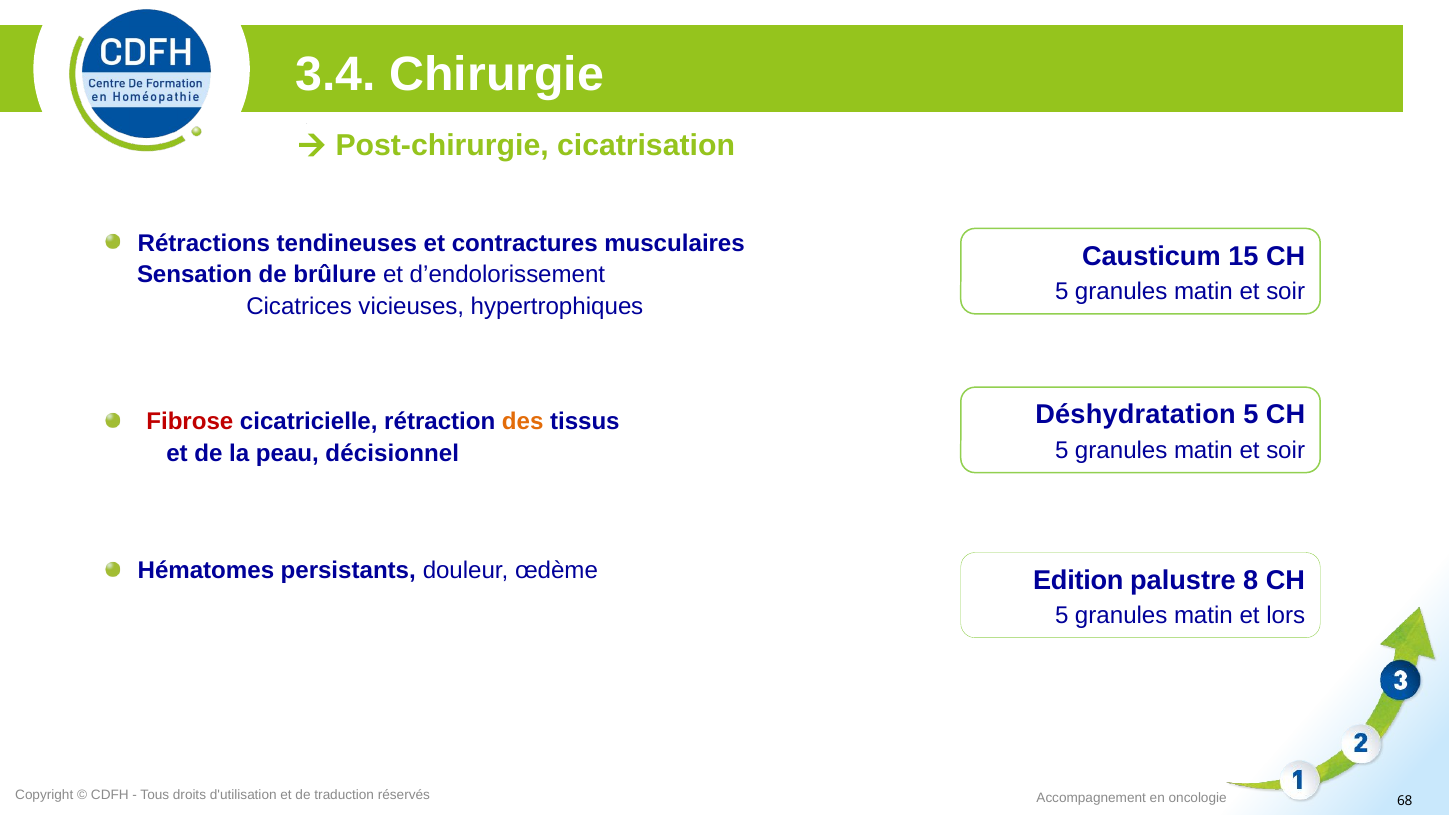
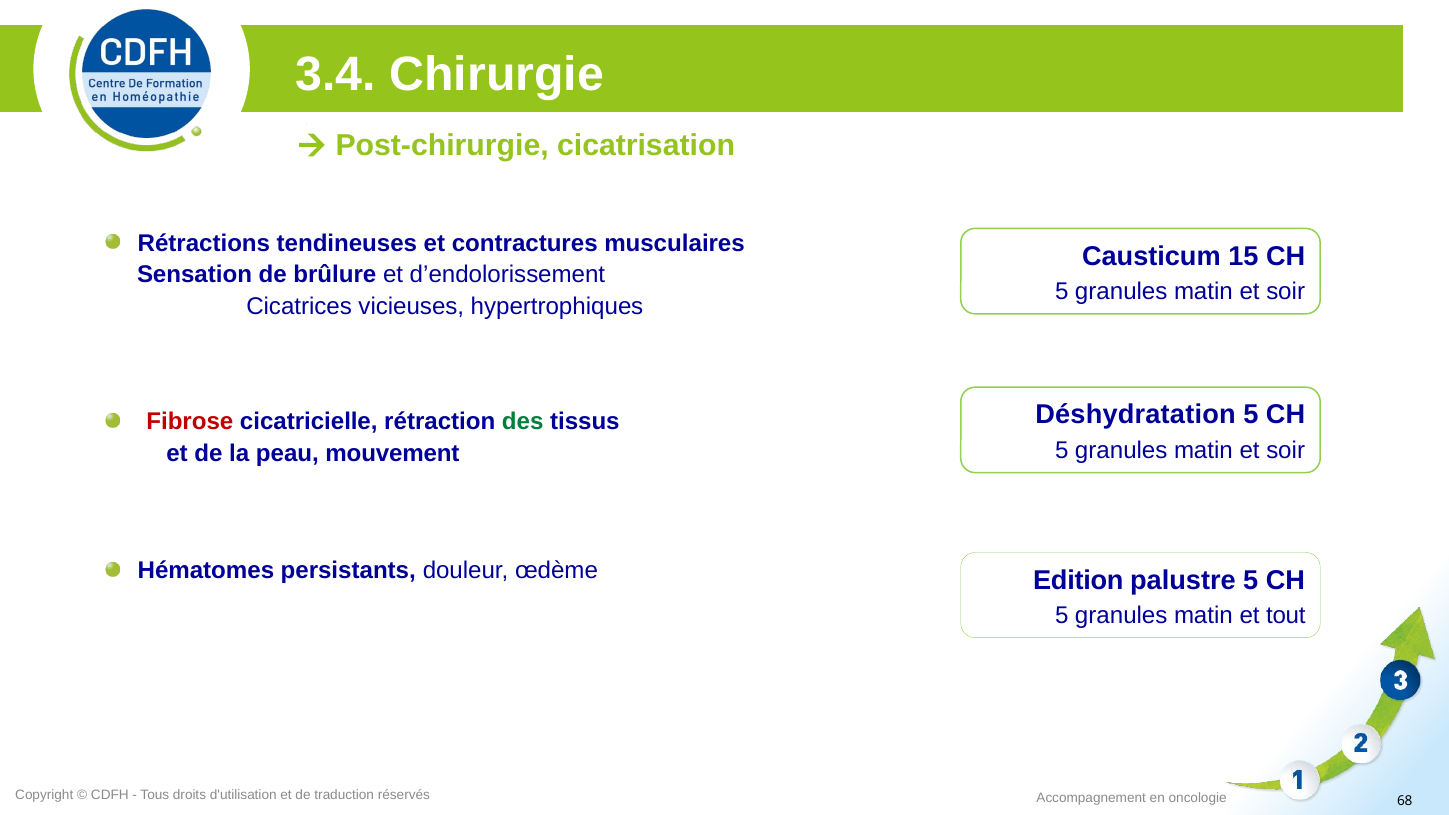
des colour: orange -> green
décisionnel: décisionnel -> mouvement
palustre 8: 8 -> 5
lors: lors -> tout
